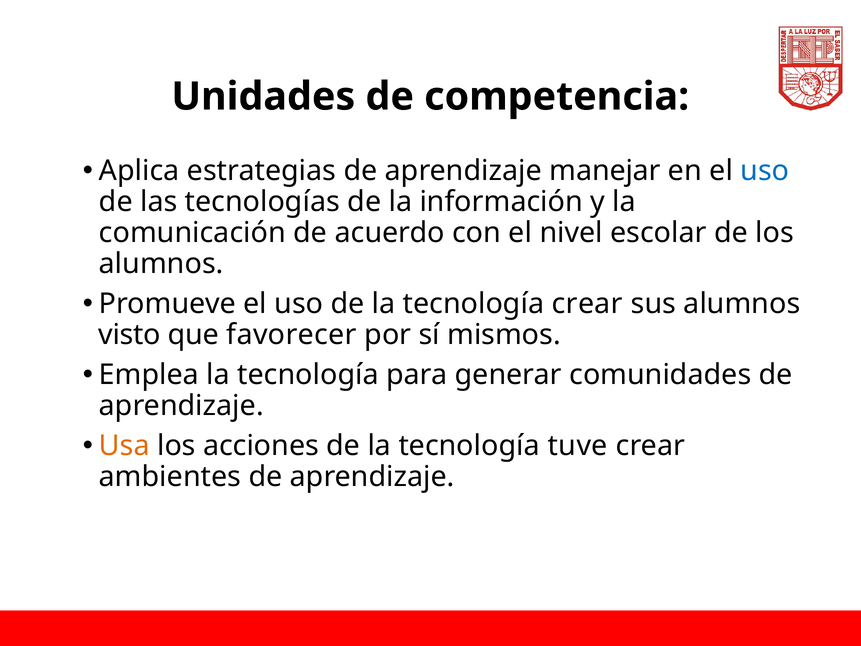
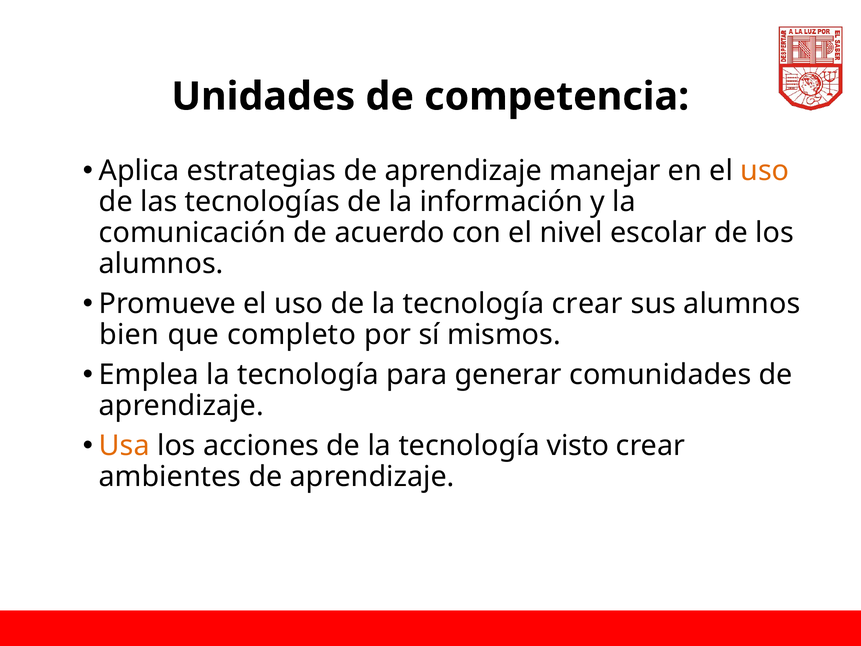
uso at (765, 171) colour: blue -> orange
visto: visto -> bien
favorecer: favorecer -> completo
tuve: tuve -> visto
